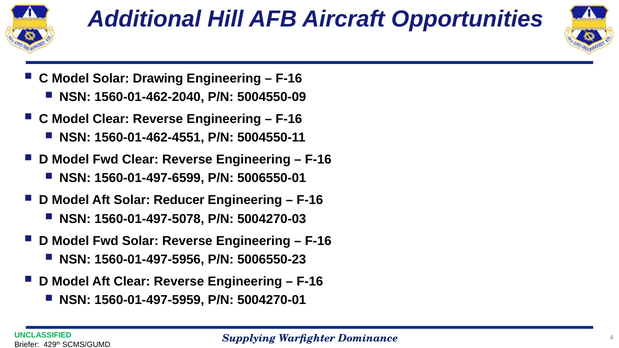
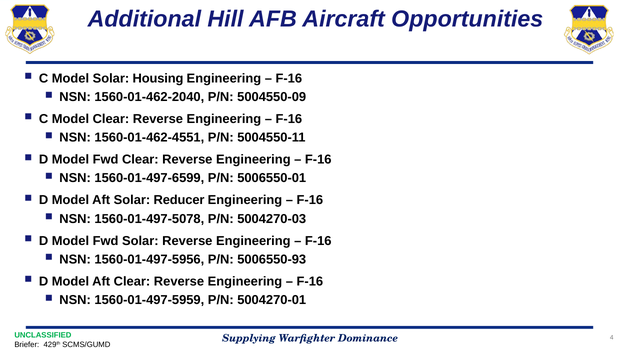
Drawing: Drawing -> Housing
5006550-23: 5006550-23 -> 5006550-93
